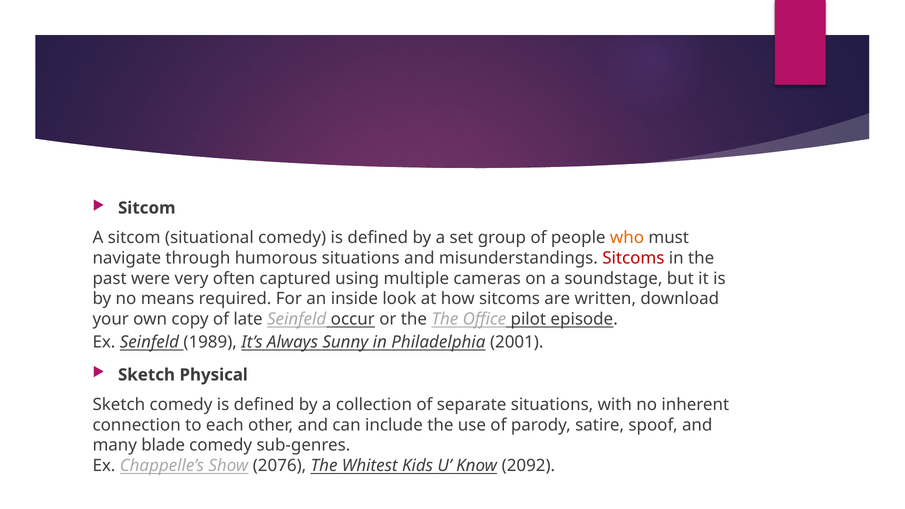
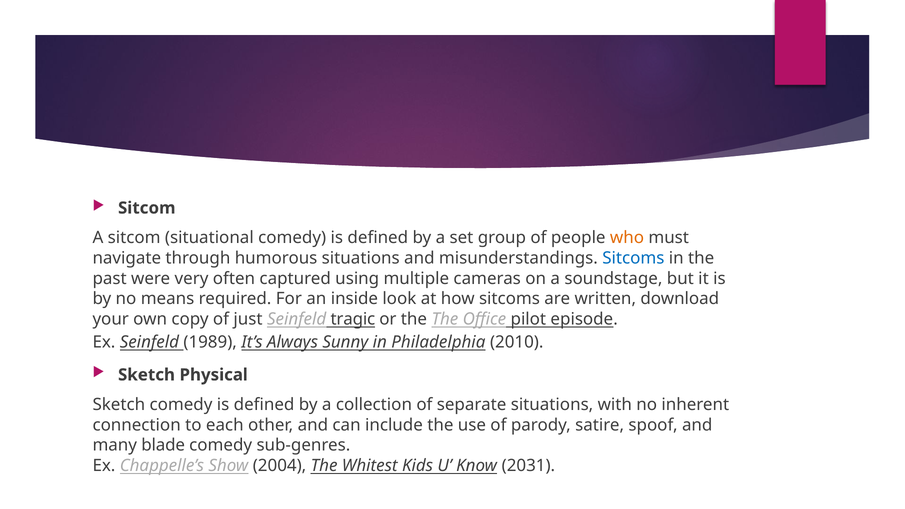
Sitcoms at (633, 258) colour: red -> blue
late: late -> just
occur: occur -> tragic
2001: 2001 -> 2010
2076: 2076 -> 2004
2092: 2092 -> 2031
